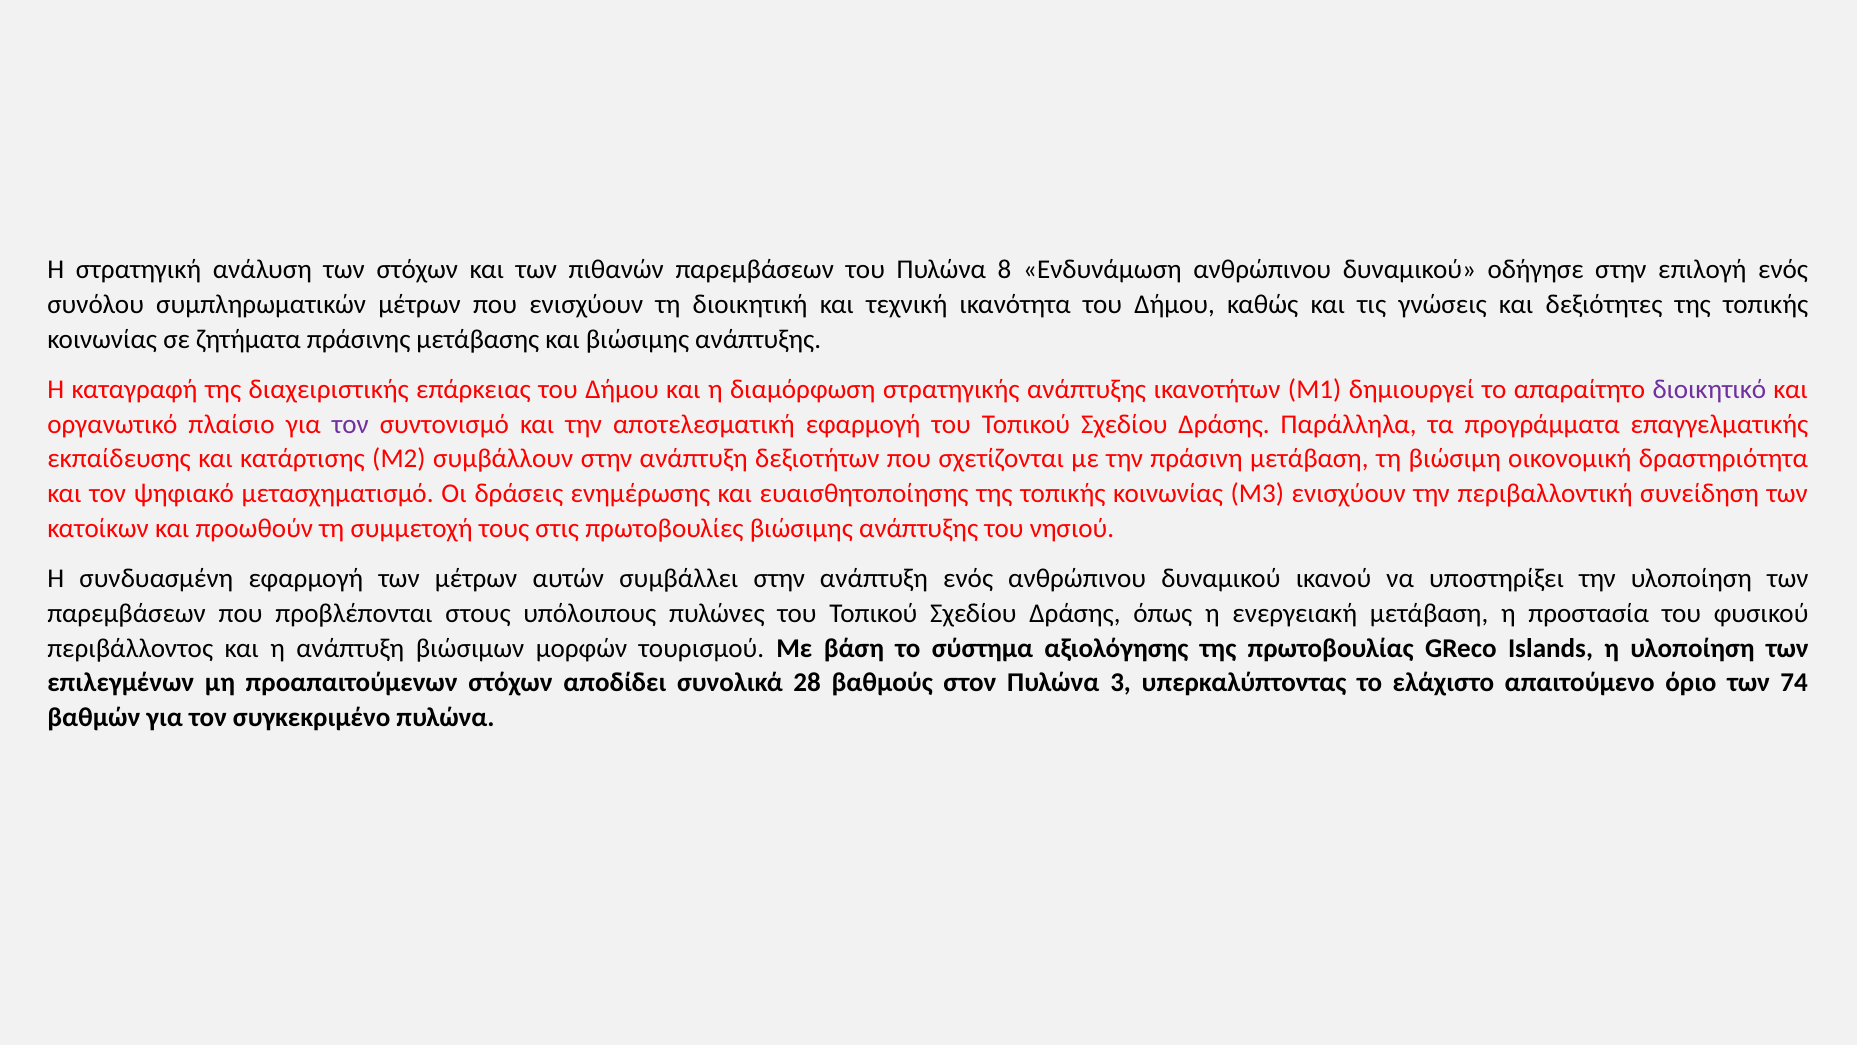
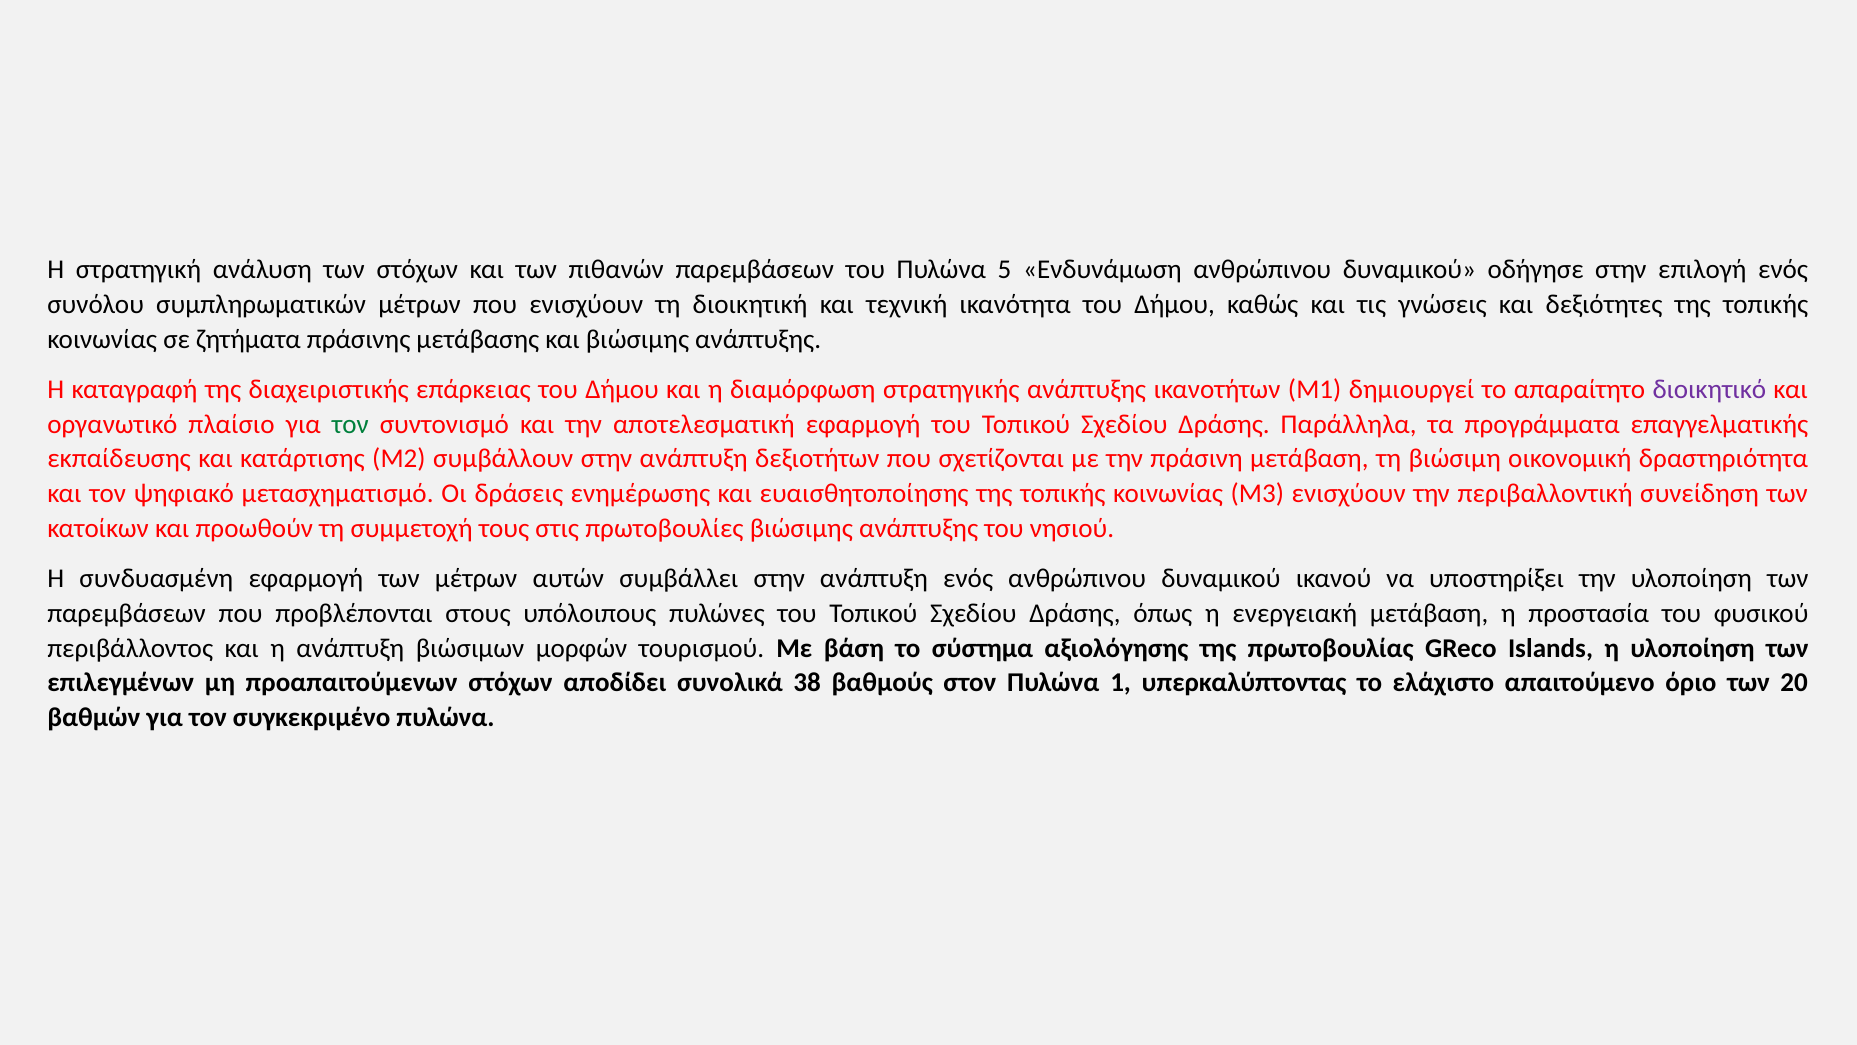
8: 8 -> 5
τον at (350, 424) colour: purple -> green
28: 28 -> 38
3: 3 -> 1
74: 74 -> 20
